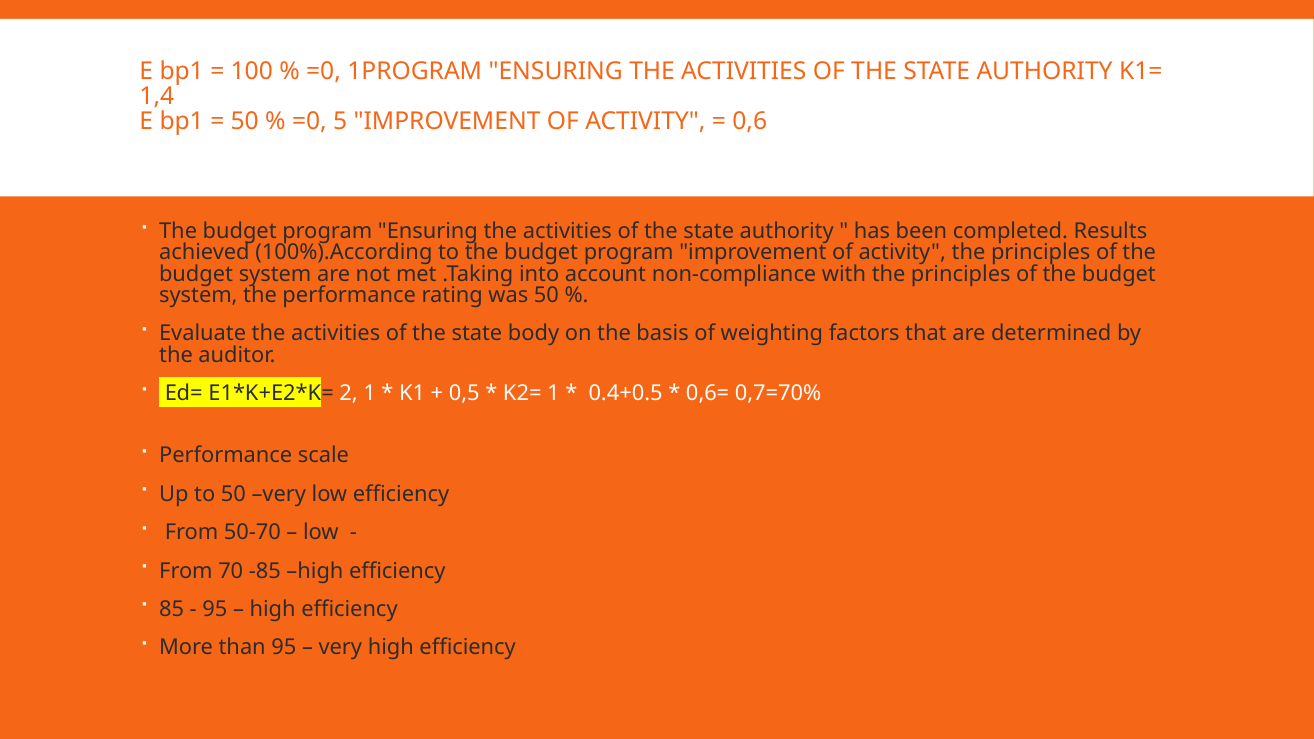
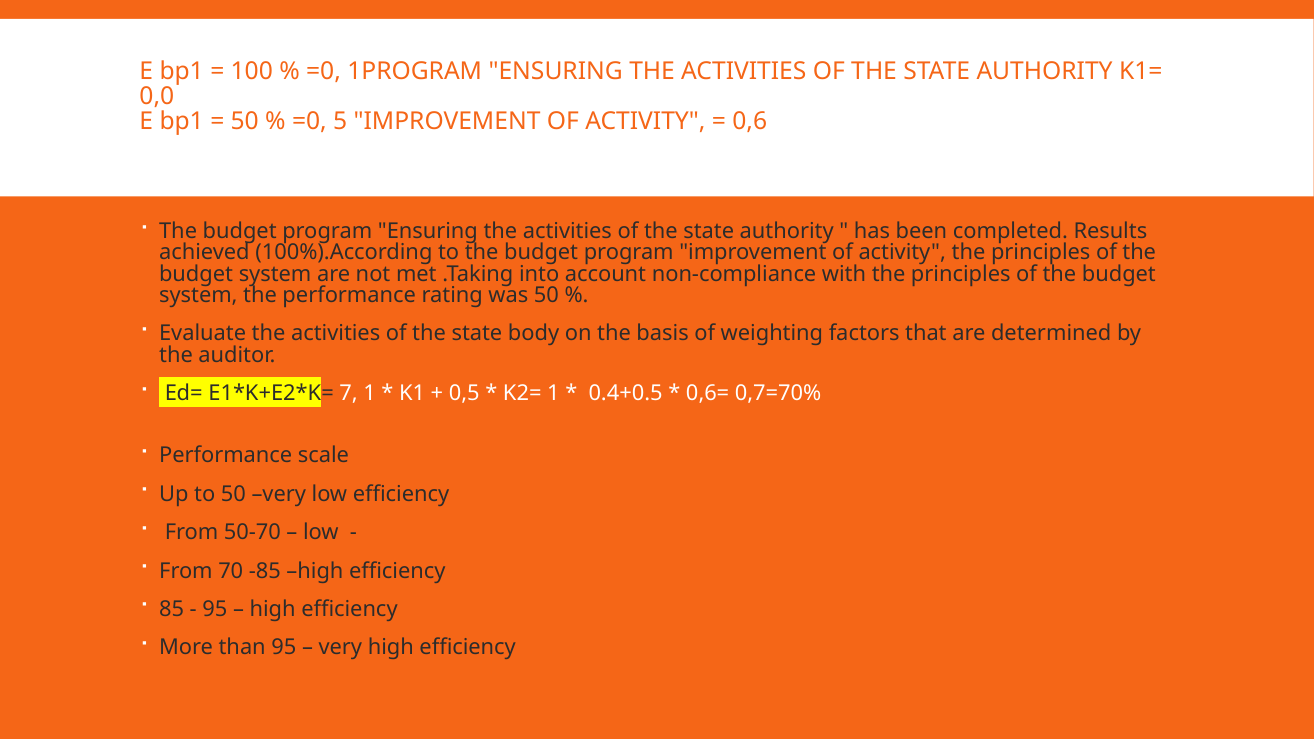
1,4: 1,4 -> 0,0
2: 2 -> 7
